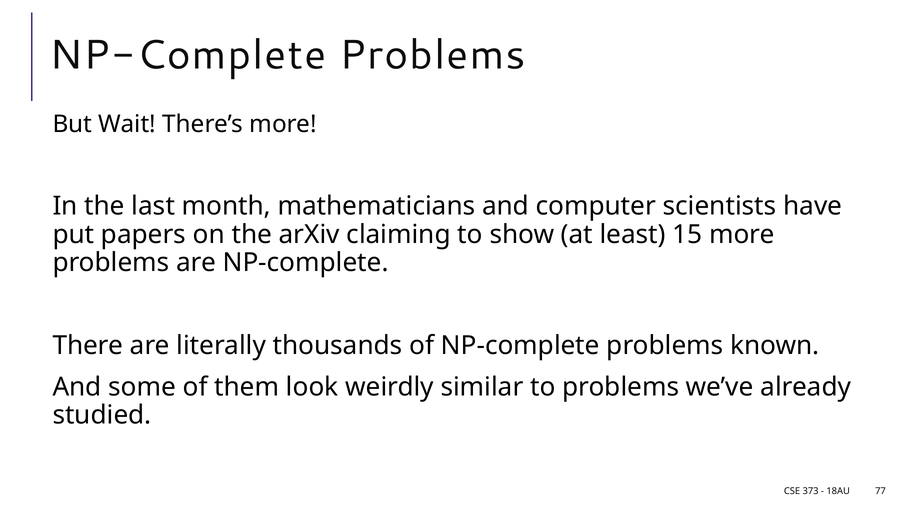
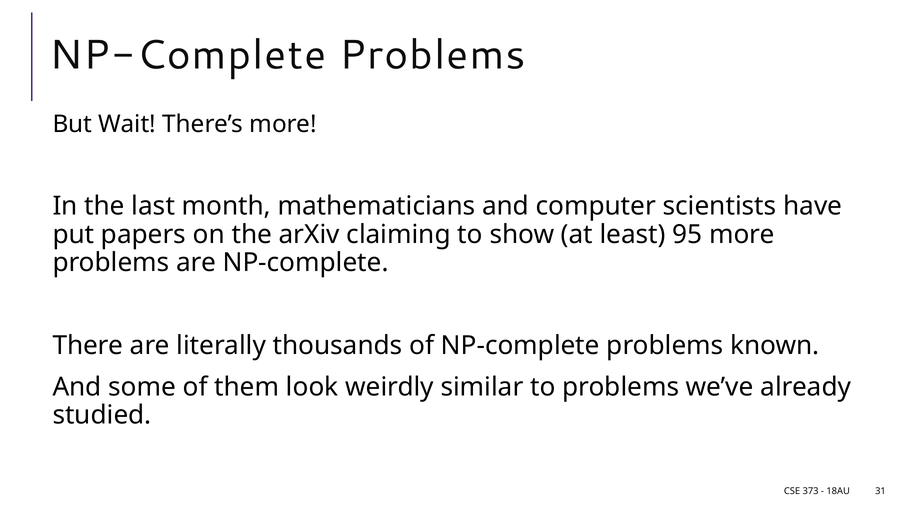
15: 15 -> 95
77: 77 -> 31
